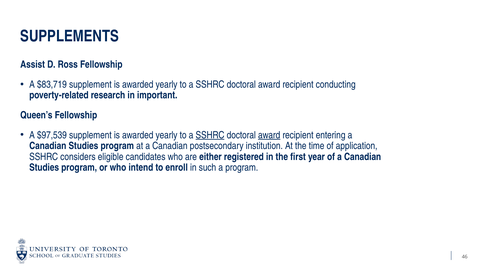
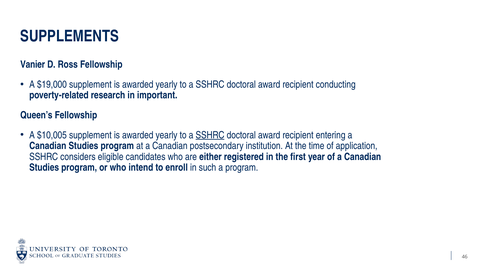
Assist: Assist -> Vanier
$83,719: $83,719 -> $19,000
$97,539: $97,539 -> $10,005
award at (269, 135) underline: present -> none
